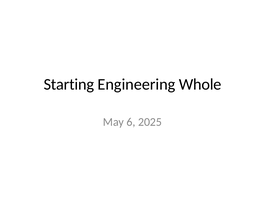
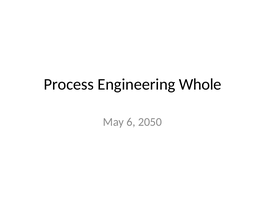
Starting: Starting -> Process
2025: 2025 -> 2050
